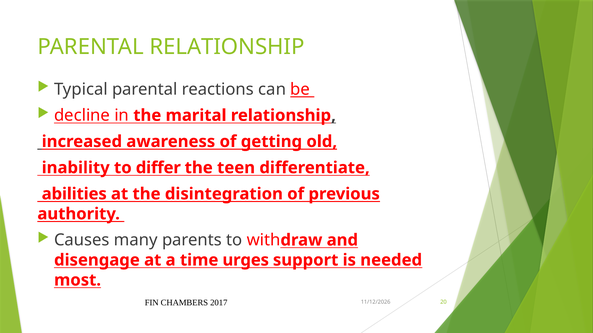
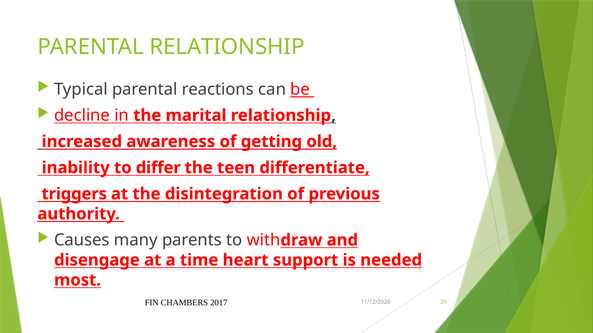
abilities: abilities -> triggers
urges: urges -> heart
